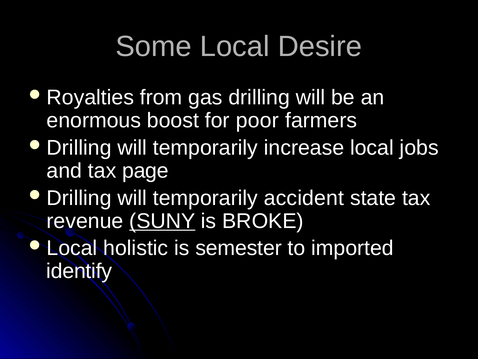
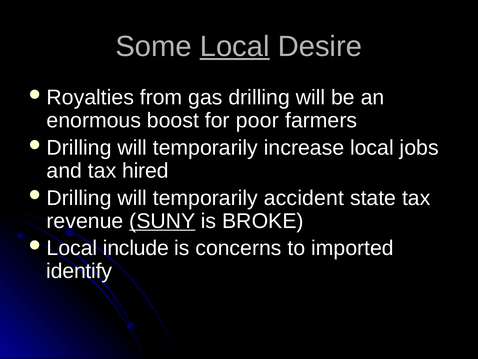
Local at (235, 46) underline: none -> present
page: page -> hired
holistic: holistic -> include
semester: semester -> concerns
